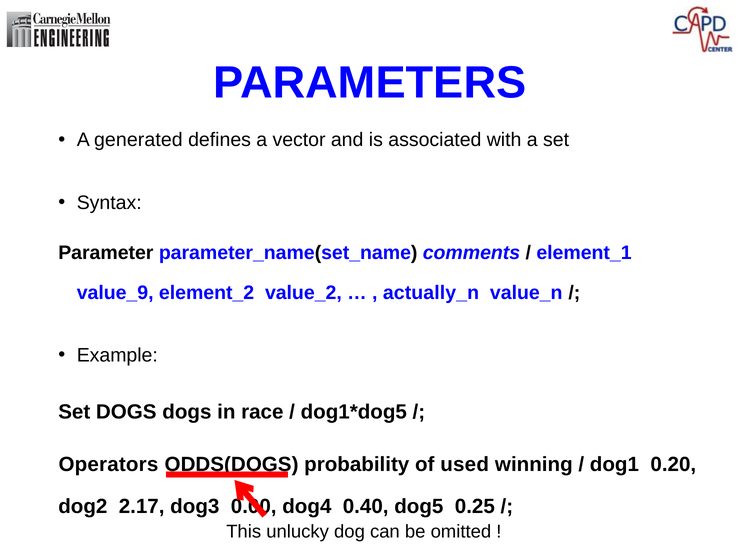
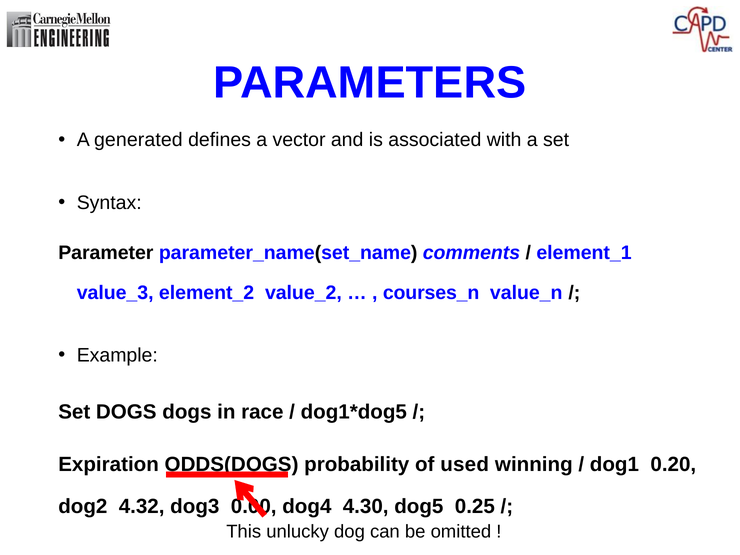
value_9: value_9 -> value_3
actually_n: actually_n -> courses_n
Operators: Operators -> Expiration
2.17: 2.17 -> 4.32
0.40: 0.40 -> 4.30
